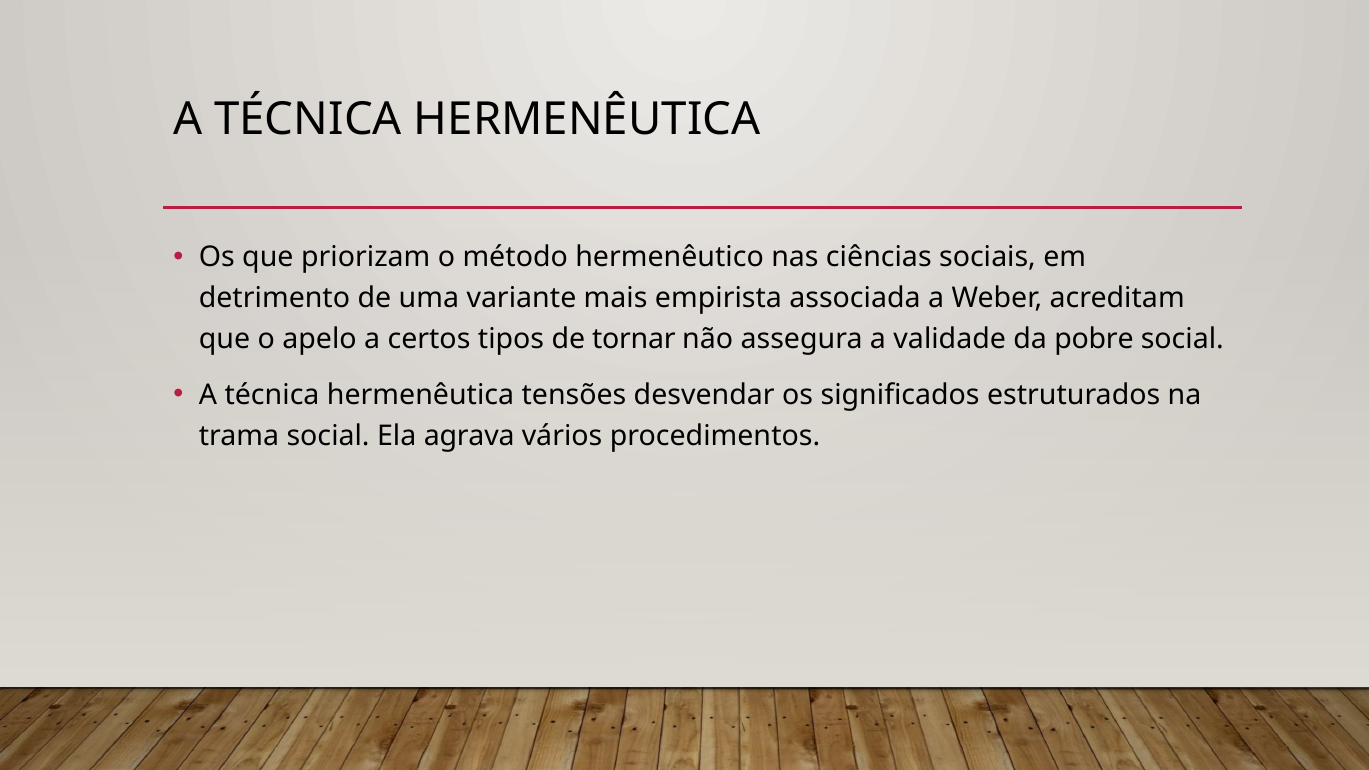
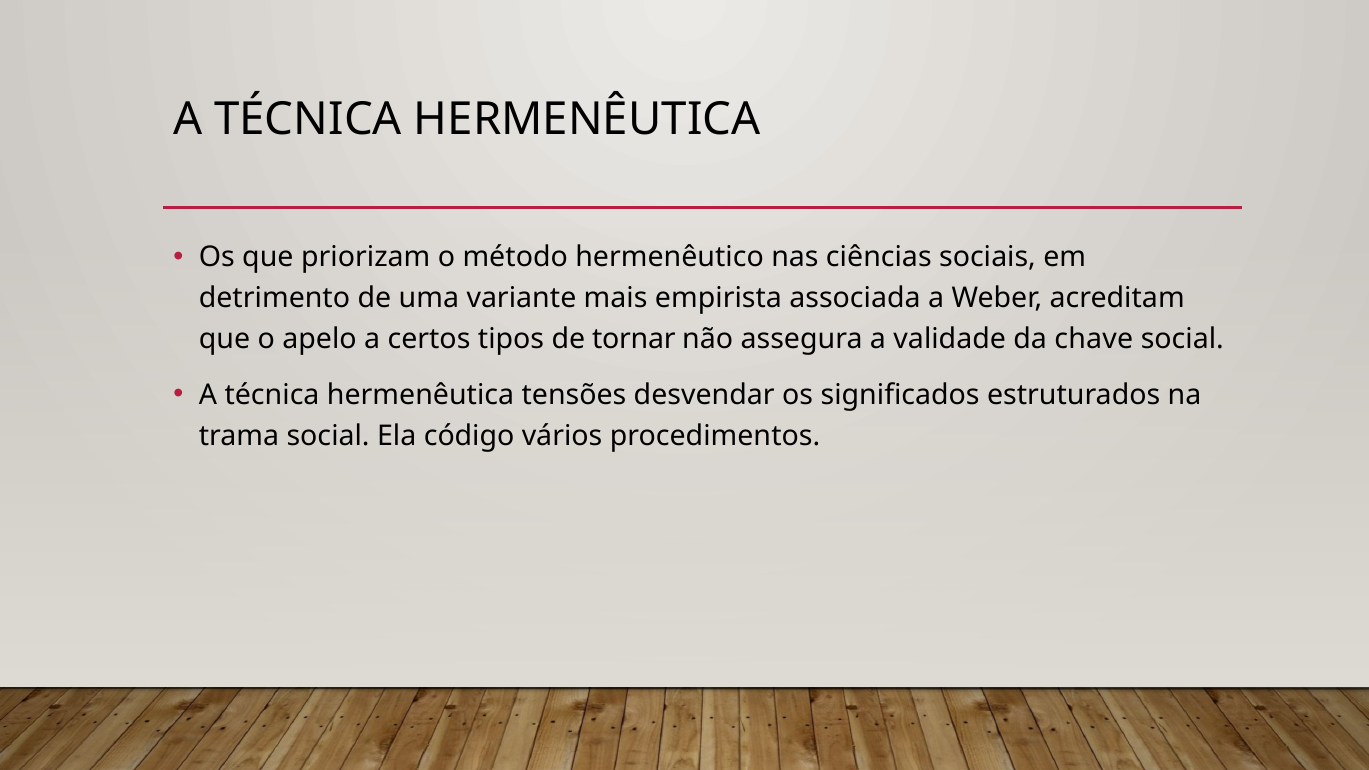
pobre: pobre -> chave
agrava: agrava -> código
